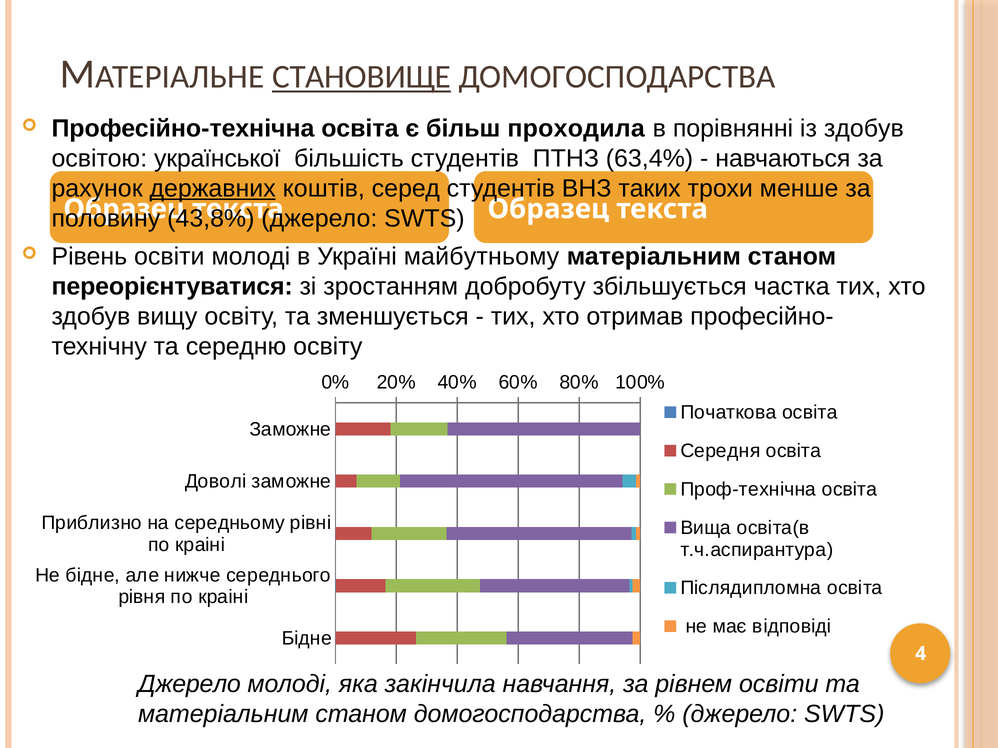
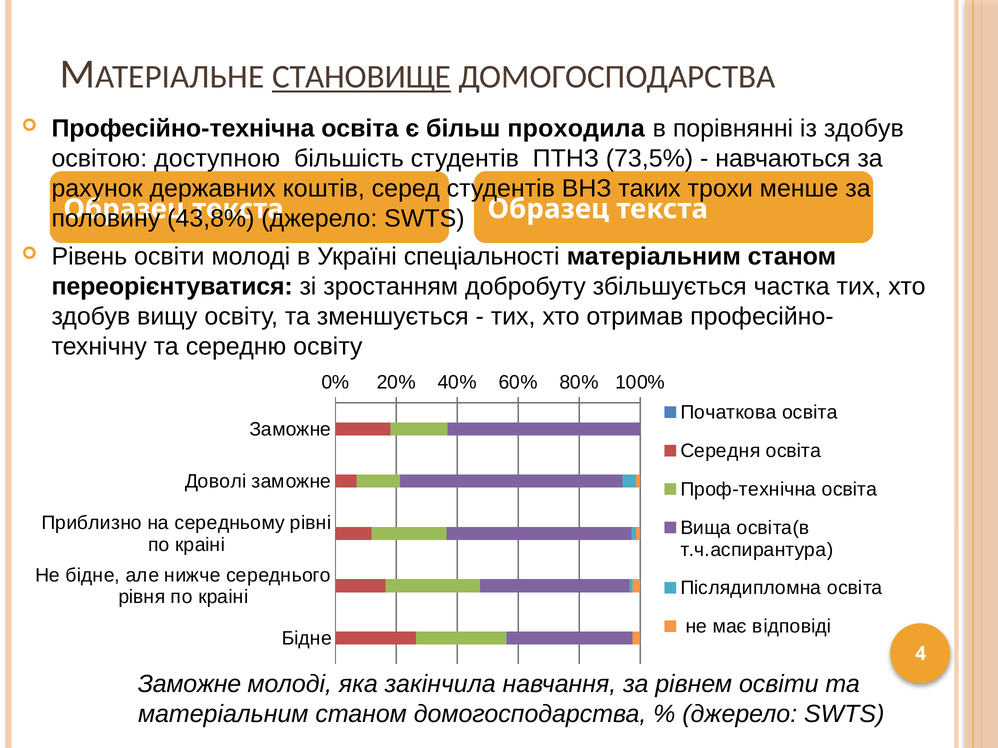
української: української -> доступною
63,4%: 63,4% -> 73,5%
державних underline: present -> none
майбутньому: майбутньому -> спеціальності
Джерело at (189, 684): Джерело -> Заможне
